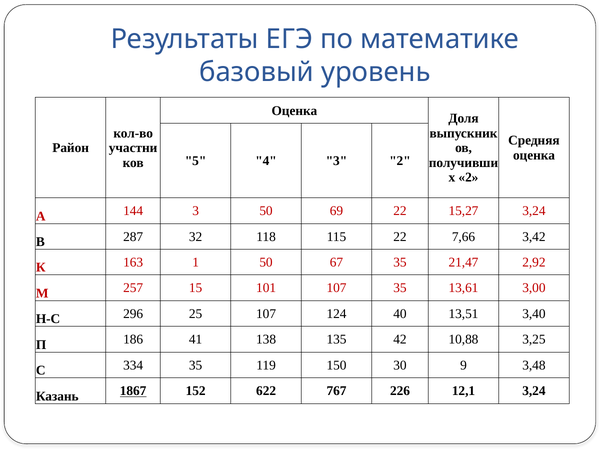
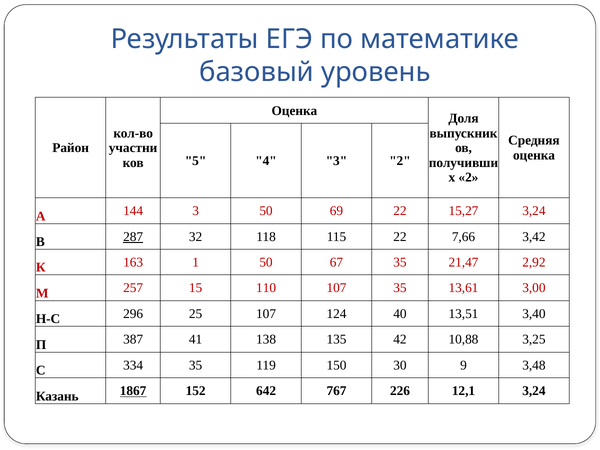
287 underline: none -> present
101: 101 -> 110
186: 186 -> 387
622: 622 -> 642
